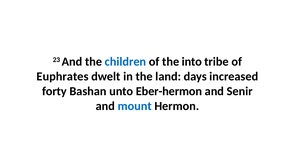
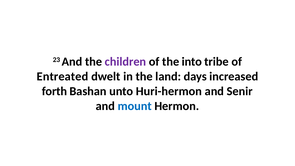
children colour: blue -> purple
Euphrates: Euphrates -> Entreated
forty: forty -> forth
Eber-hermon: Eber-hermon -> Huri-hermon
